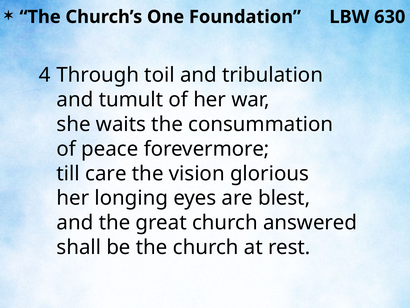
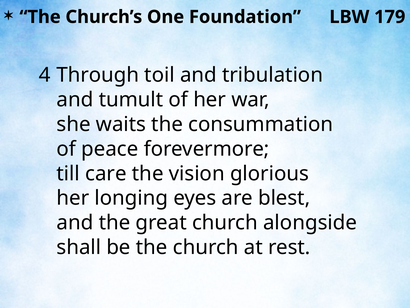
630: 630 -> 179
answered: answered -> alongside
